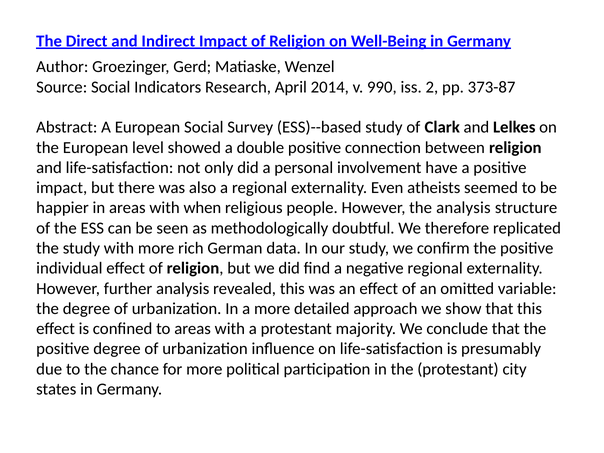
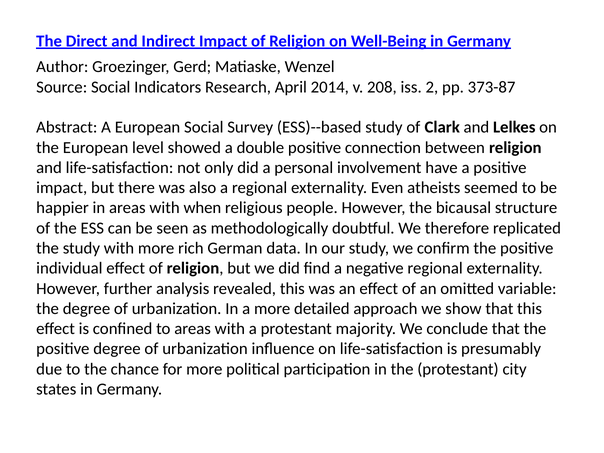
990: 990 -> 208
the analysis: analysis -> bicausal
